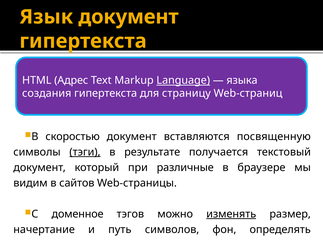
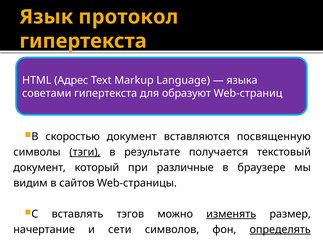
Язык документ: документ -> протокол
Language underline: present -> none
создания: создания -> советами
страницу: страницу -> образуют
С доменное: доменное -> вставлять
путь: путь -> сети
определять underline: none -> present
